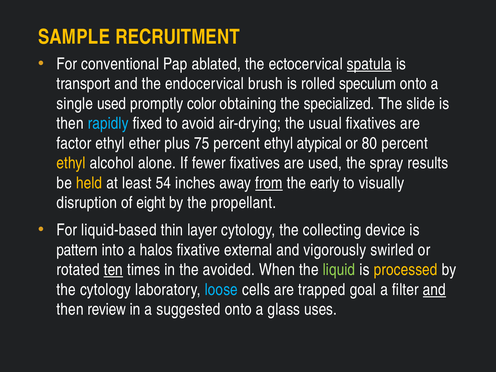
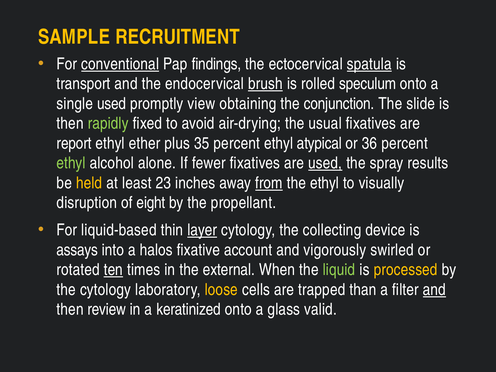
conventional underline: none -> present
ablated: ablated -> findings
brush underline: none -> present
color: color -> view
specialized: specialized -> conjunction
rapidly colour: light blue -> light green
factor: factor -> report
75: 75 -> 35
80: 80 -> 36
ethyl at (71, 163) colour: yellow -> light green
used at (325, 163) underline: none -> present
54: 54 -> 23
the early: early -> ethyl
layer underline: none -> present
pattern: pattern -> assays
external: external -> account
avoided: avoided -> external
loose colour: light blue -> yellow
goal: goal -> than
suggested: suggested -> keratinized
uses: uses -> valid
